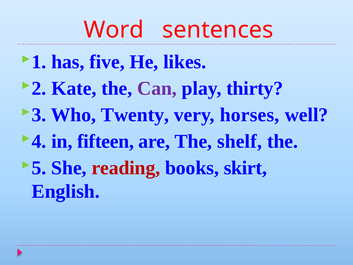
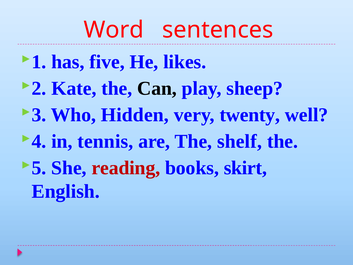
Can colour: purple -> black
thirty: thirty -> sheep
Twenty: Twenty -> Hidden
horses: horses -> twenty
fifteen: fifteen -> tennis
